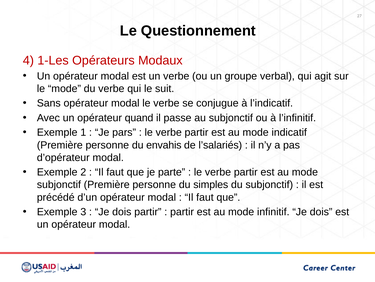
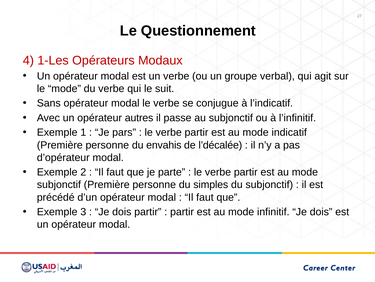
quand: quand -> autres
l’salariés: l’salariés -> l’décalée
